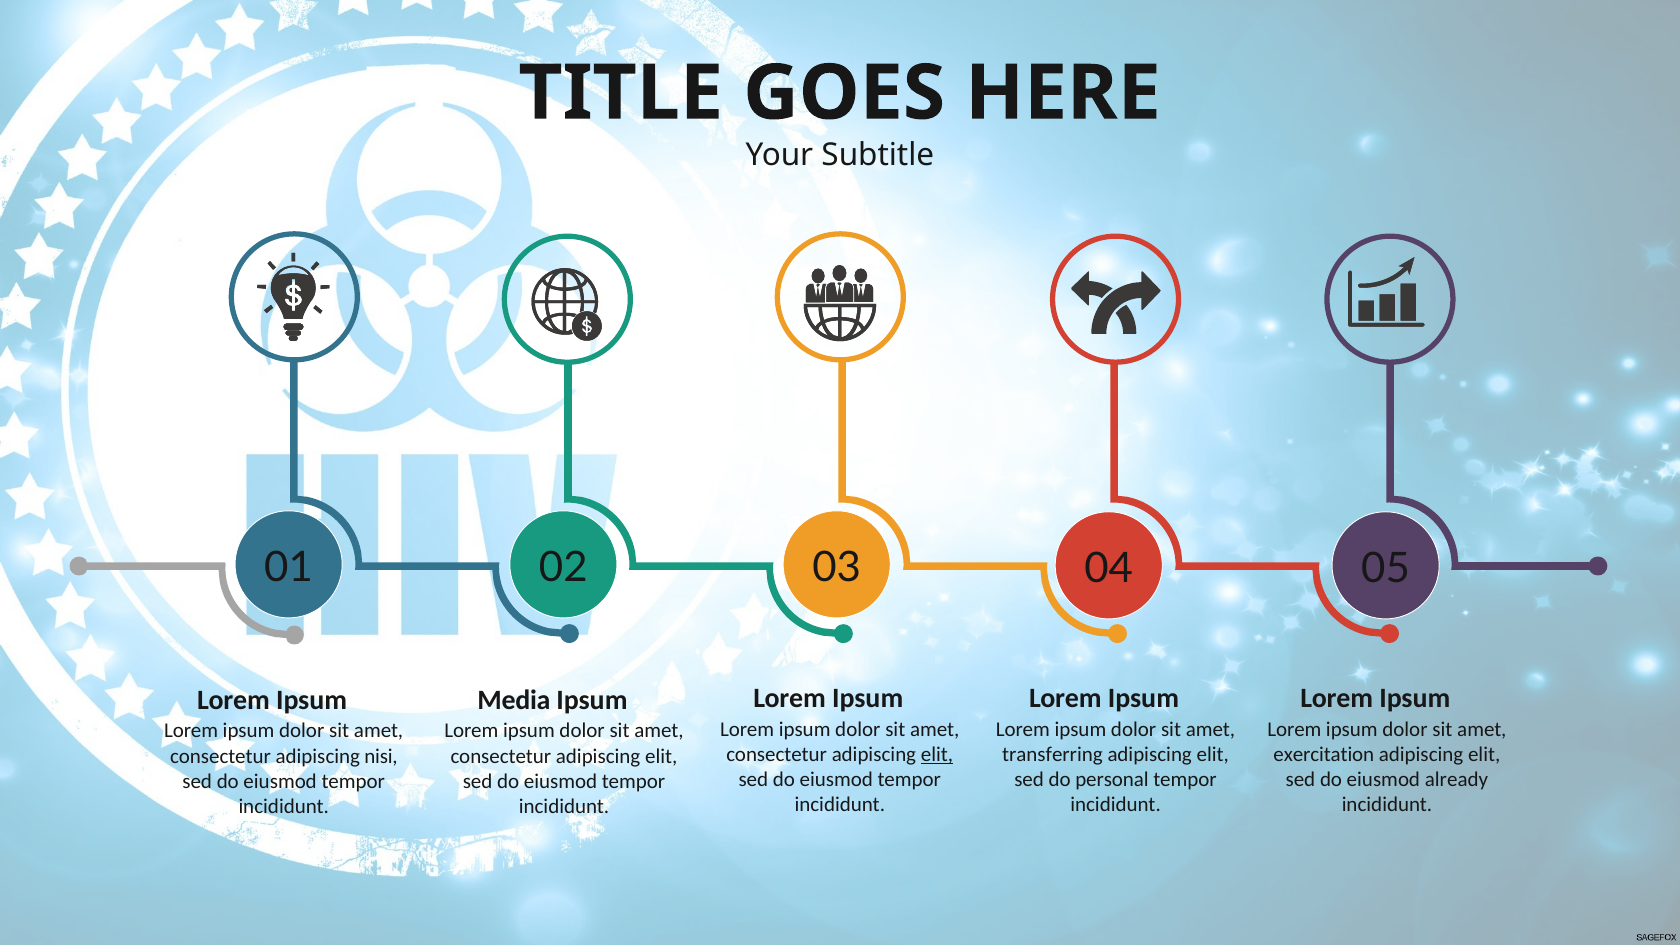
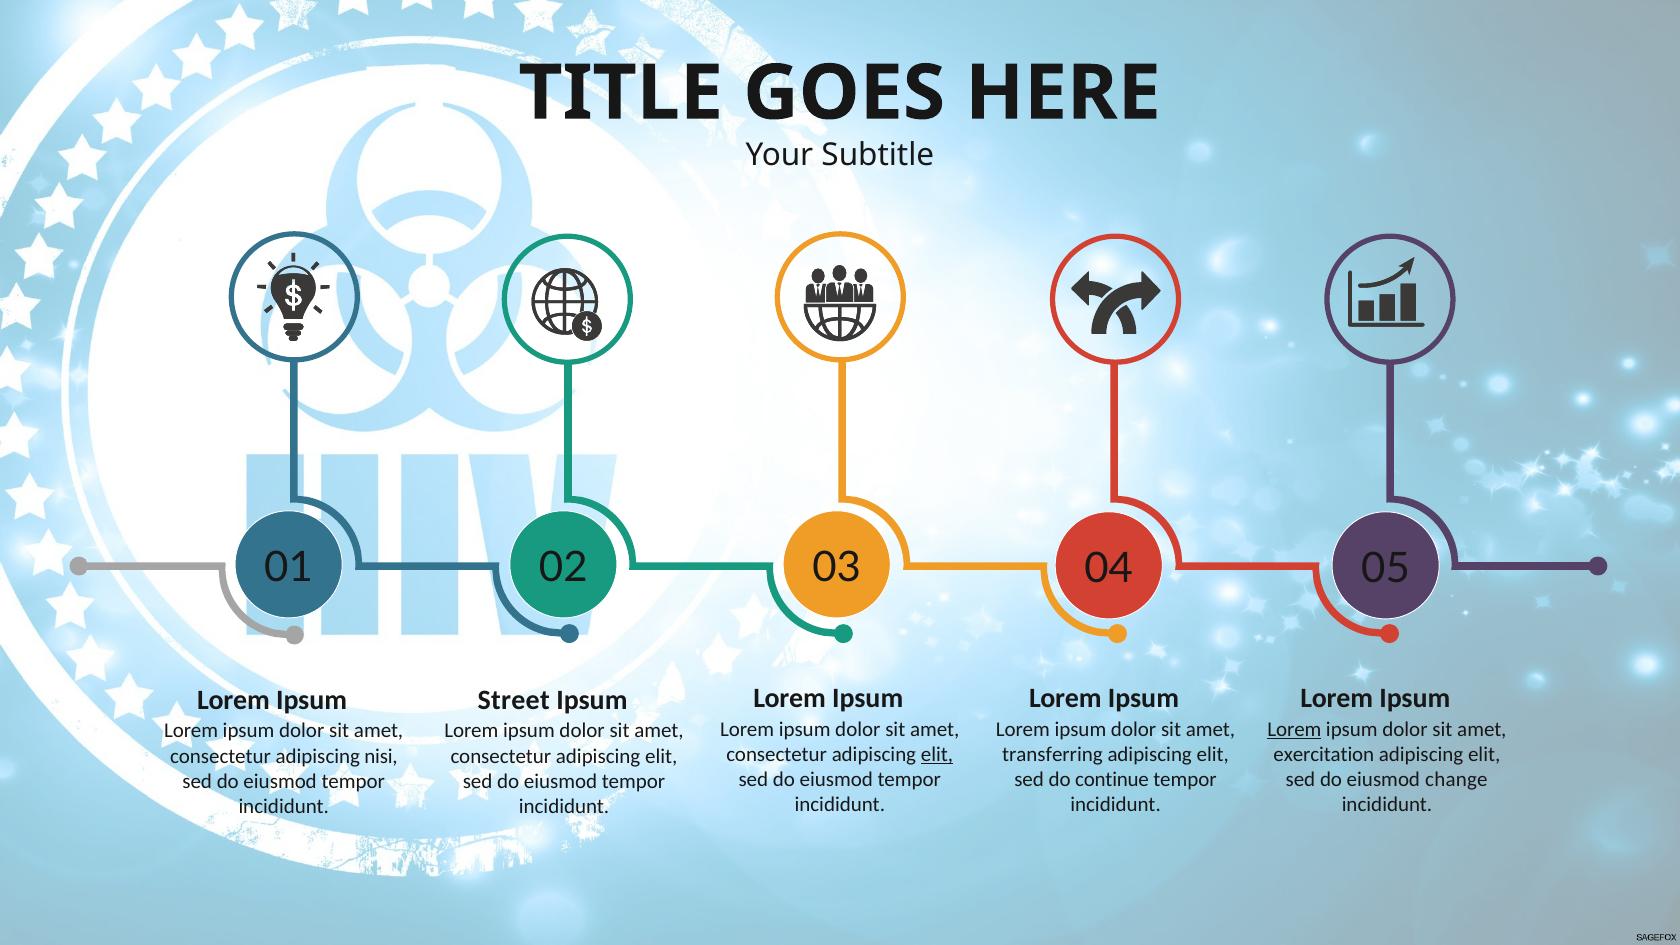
Media: Media -> Street
Lorem at (1294, 729) underline: none -> present
personal: personal -> continue
already: already -> change
